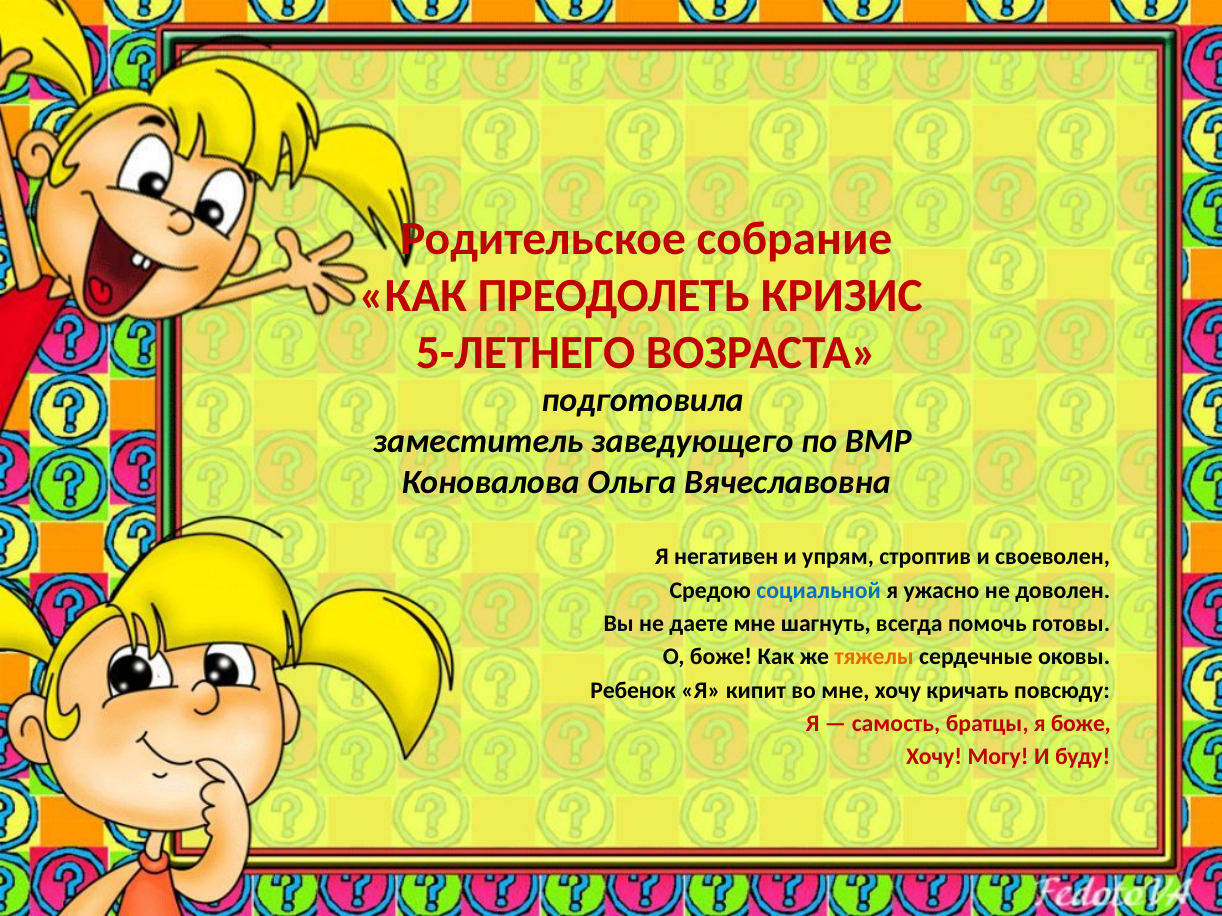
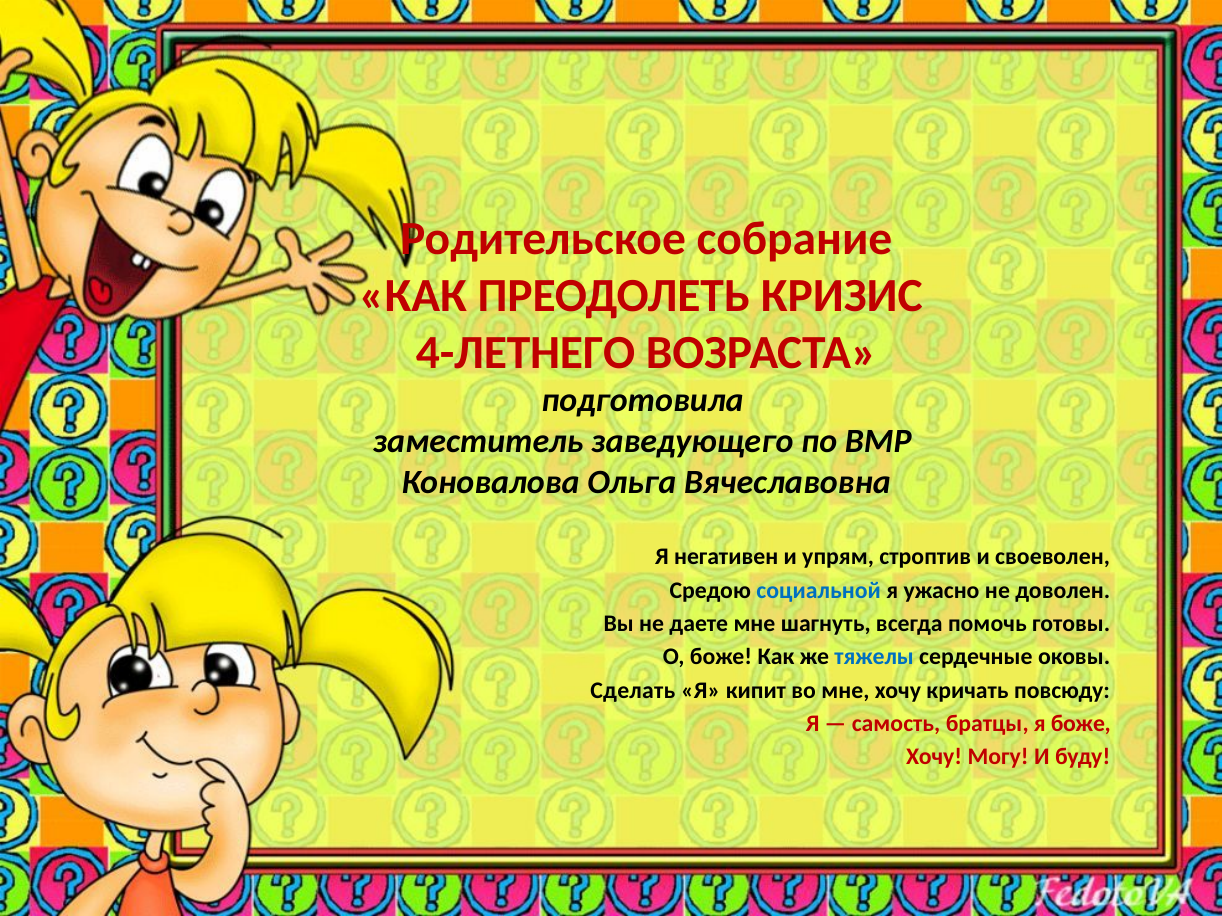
5-ЛЕТНЕГО: 5-ЛЕТНЕГО -> 4-ЛЕТНЕГО
тяжелы colour: orange -> blue
Ребенок: Ребенок -> Сделать
